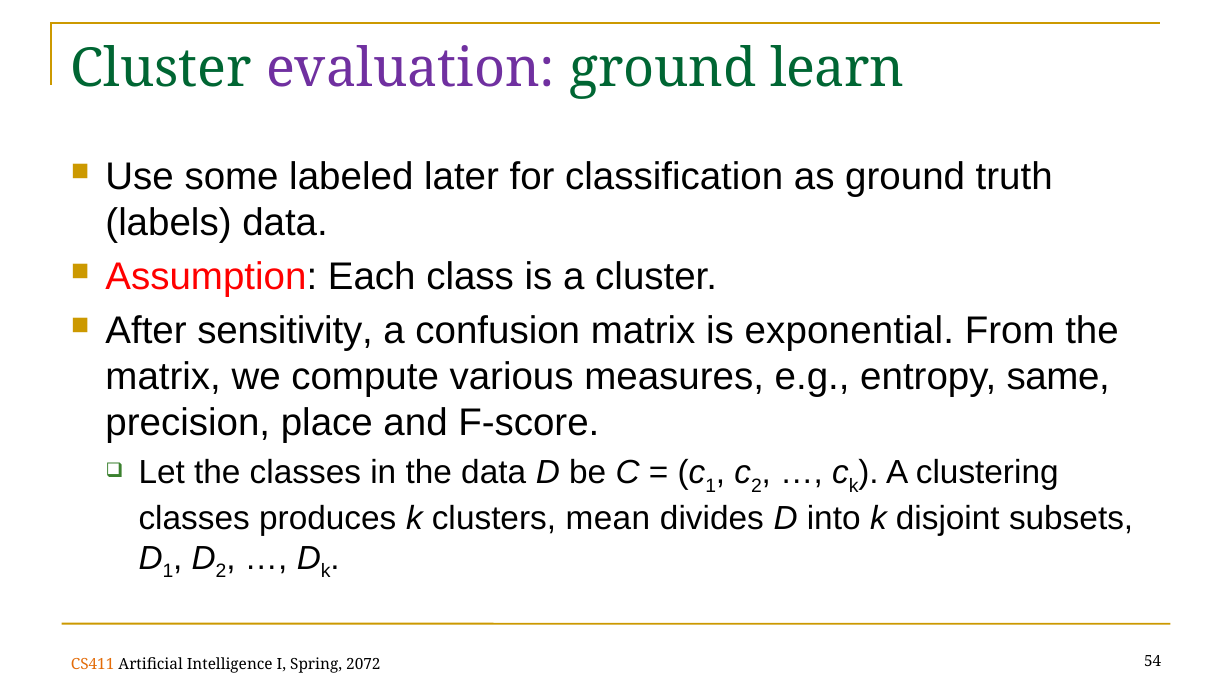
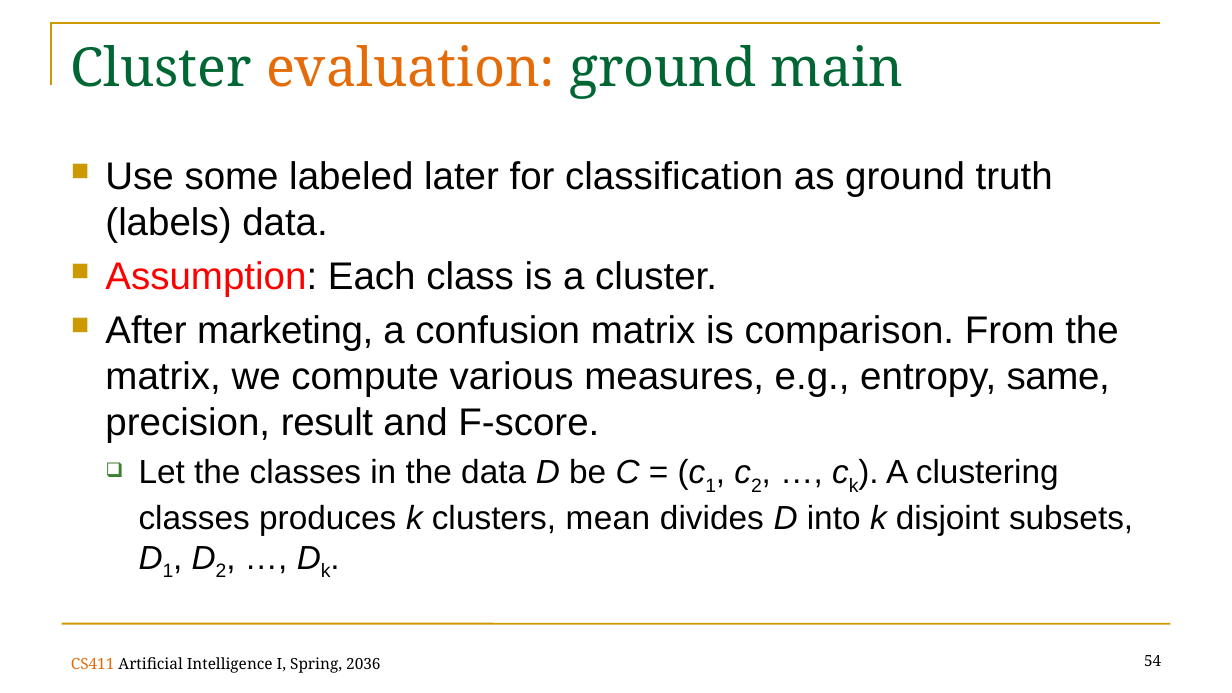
evaluation colour: purple -> orange
learn: learn -> main
sensitivity: sensitivity -> marketing
exponential: exponential -> comparison
place: place -> result
2072: 2072 -> 2036
